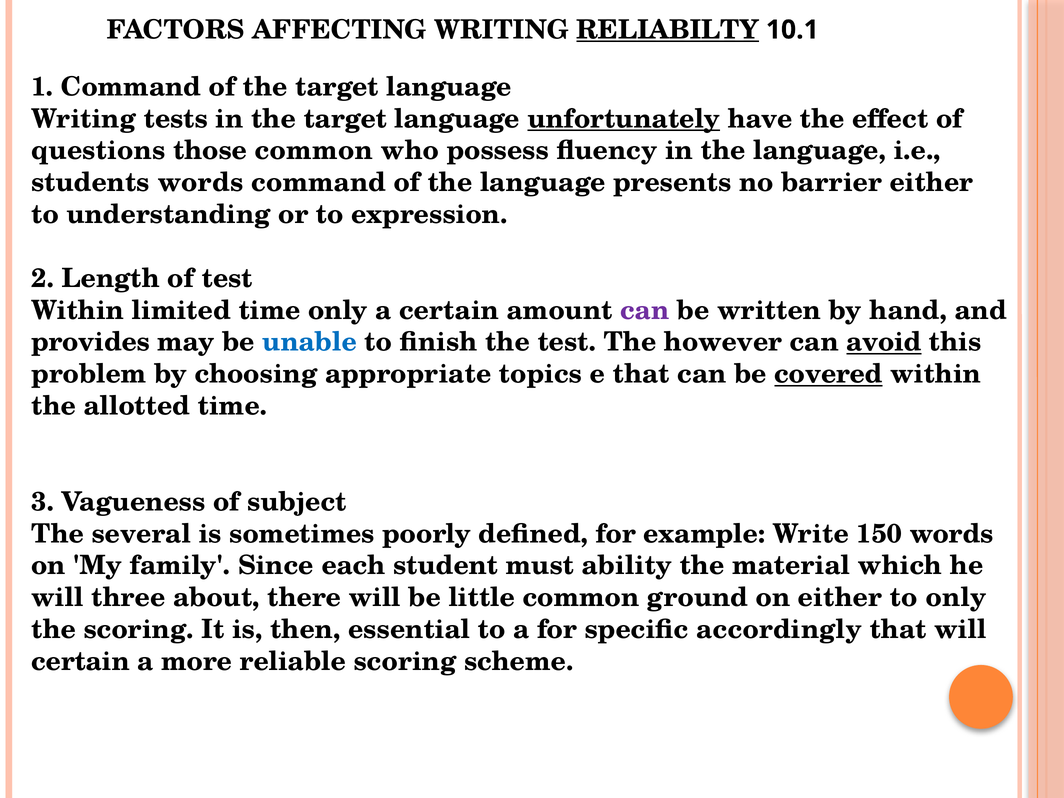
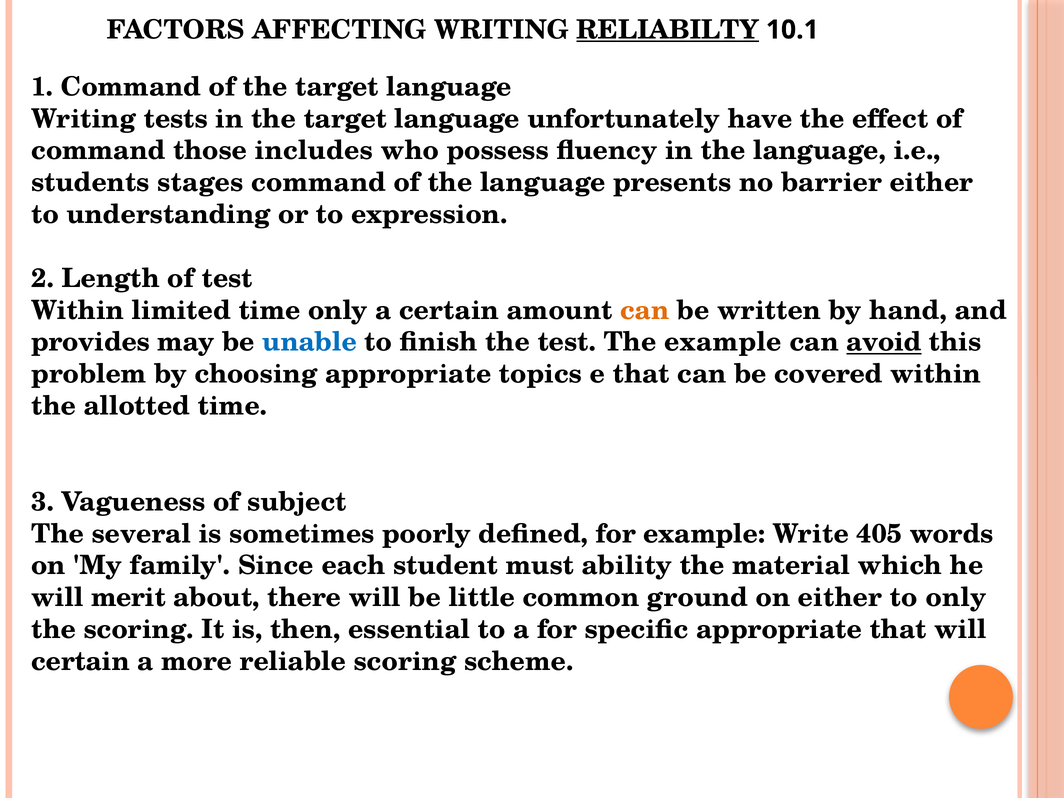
unfortunately underline: present -> none
questions at (98, 151): questions -> command
those common: common -> includes
students words: words -> stages
can at (645, 310) colour: purple -> orange
The however: however -> example
covered underline: present -> none
150: 150 -> 405
three: three -> merit
specific accordingly: accordingly -> appropriate
